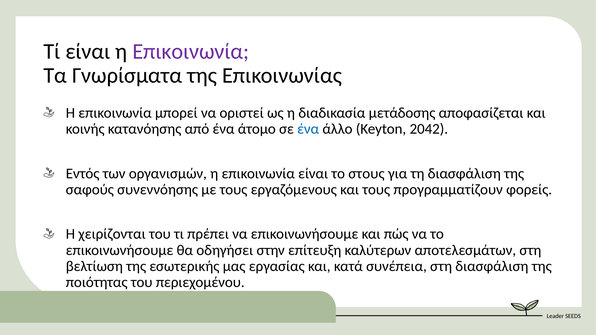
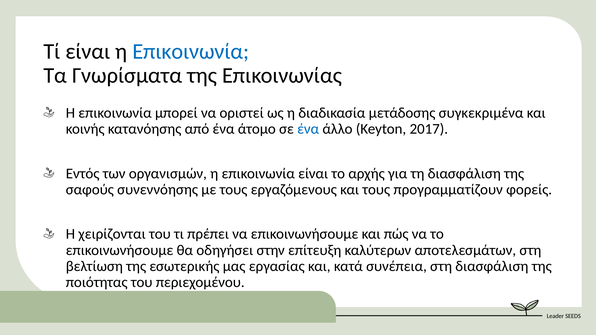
Επικοινωνία at (191, 51) colour: purple -> blue
αποφασίζεται: αποφασίζεται -> συγκεκριμένα
2042: 2042 -> 2017
στους: στους -> αρχής
